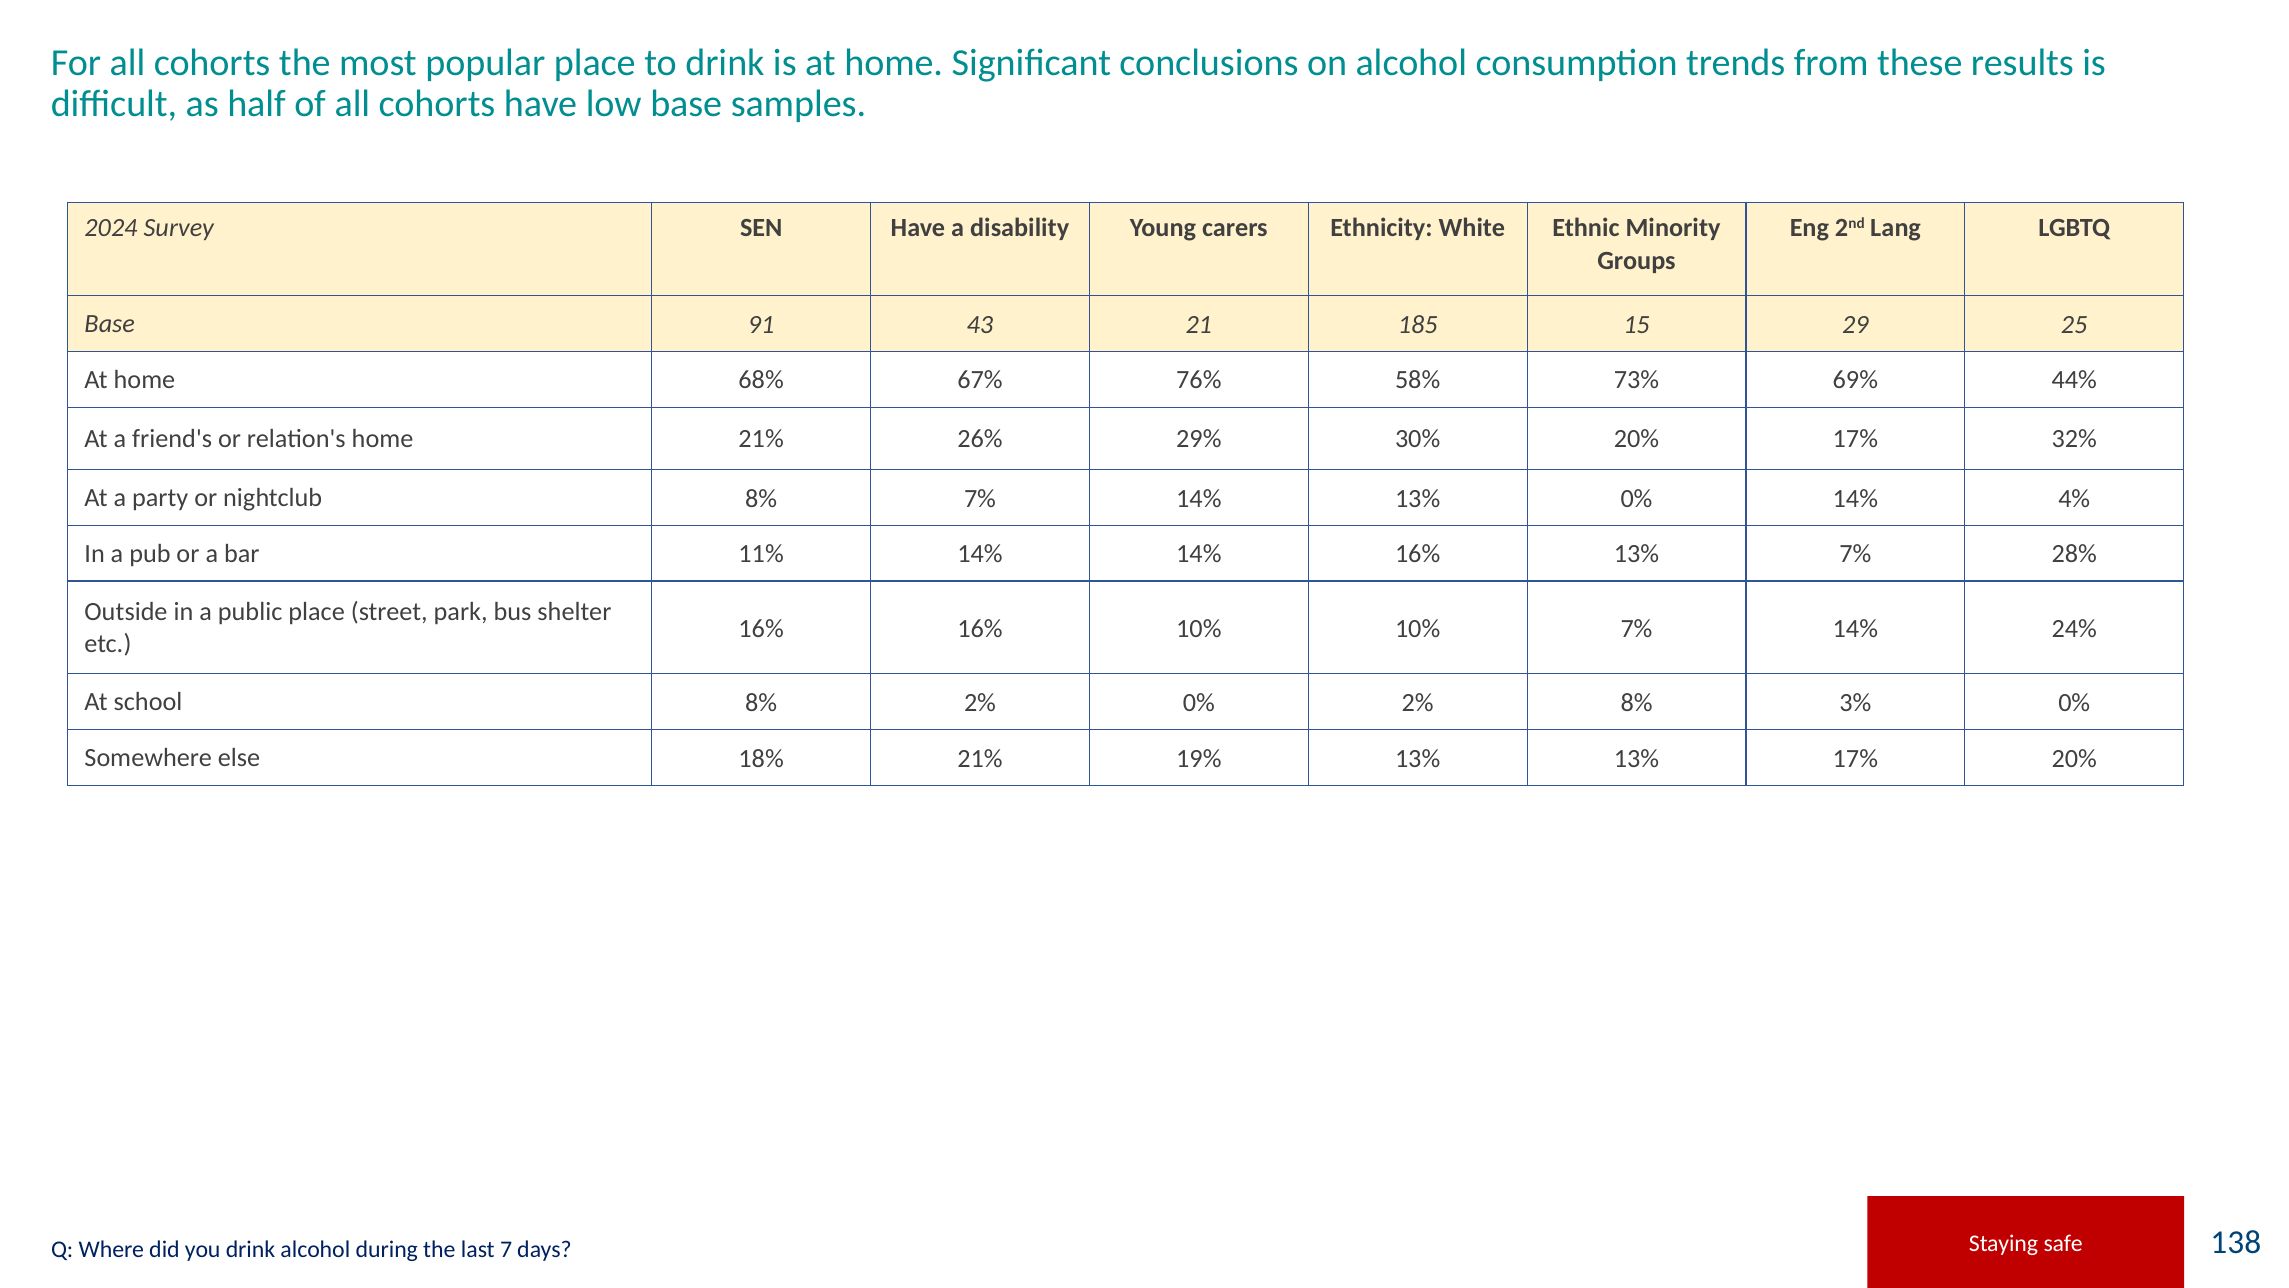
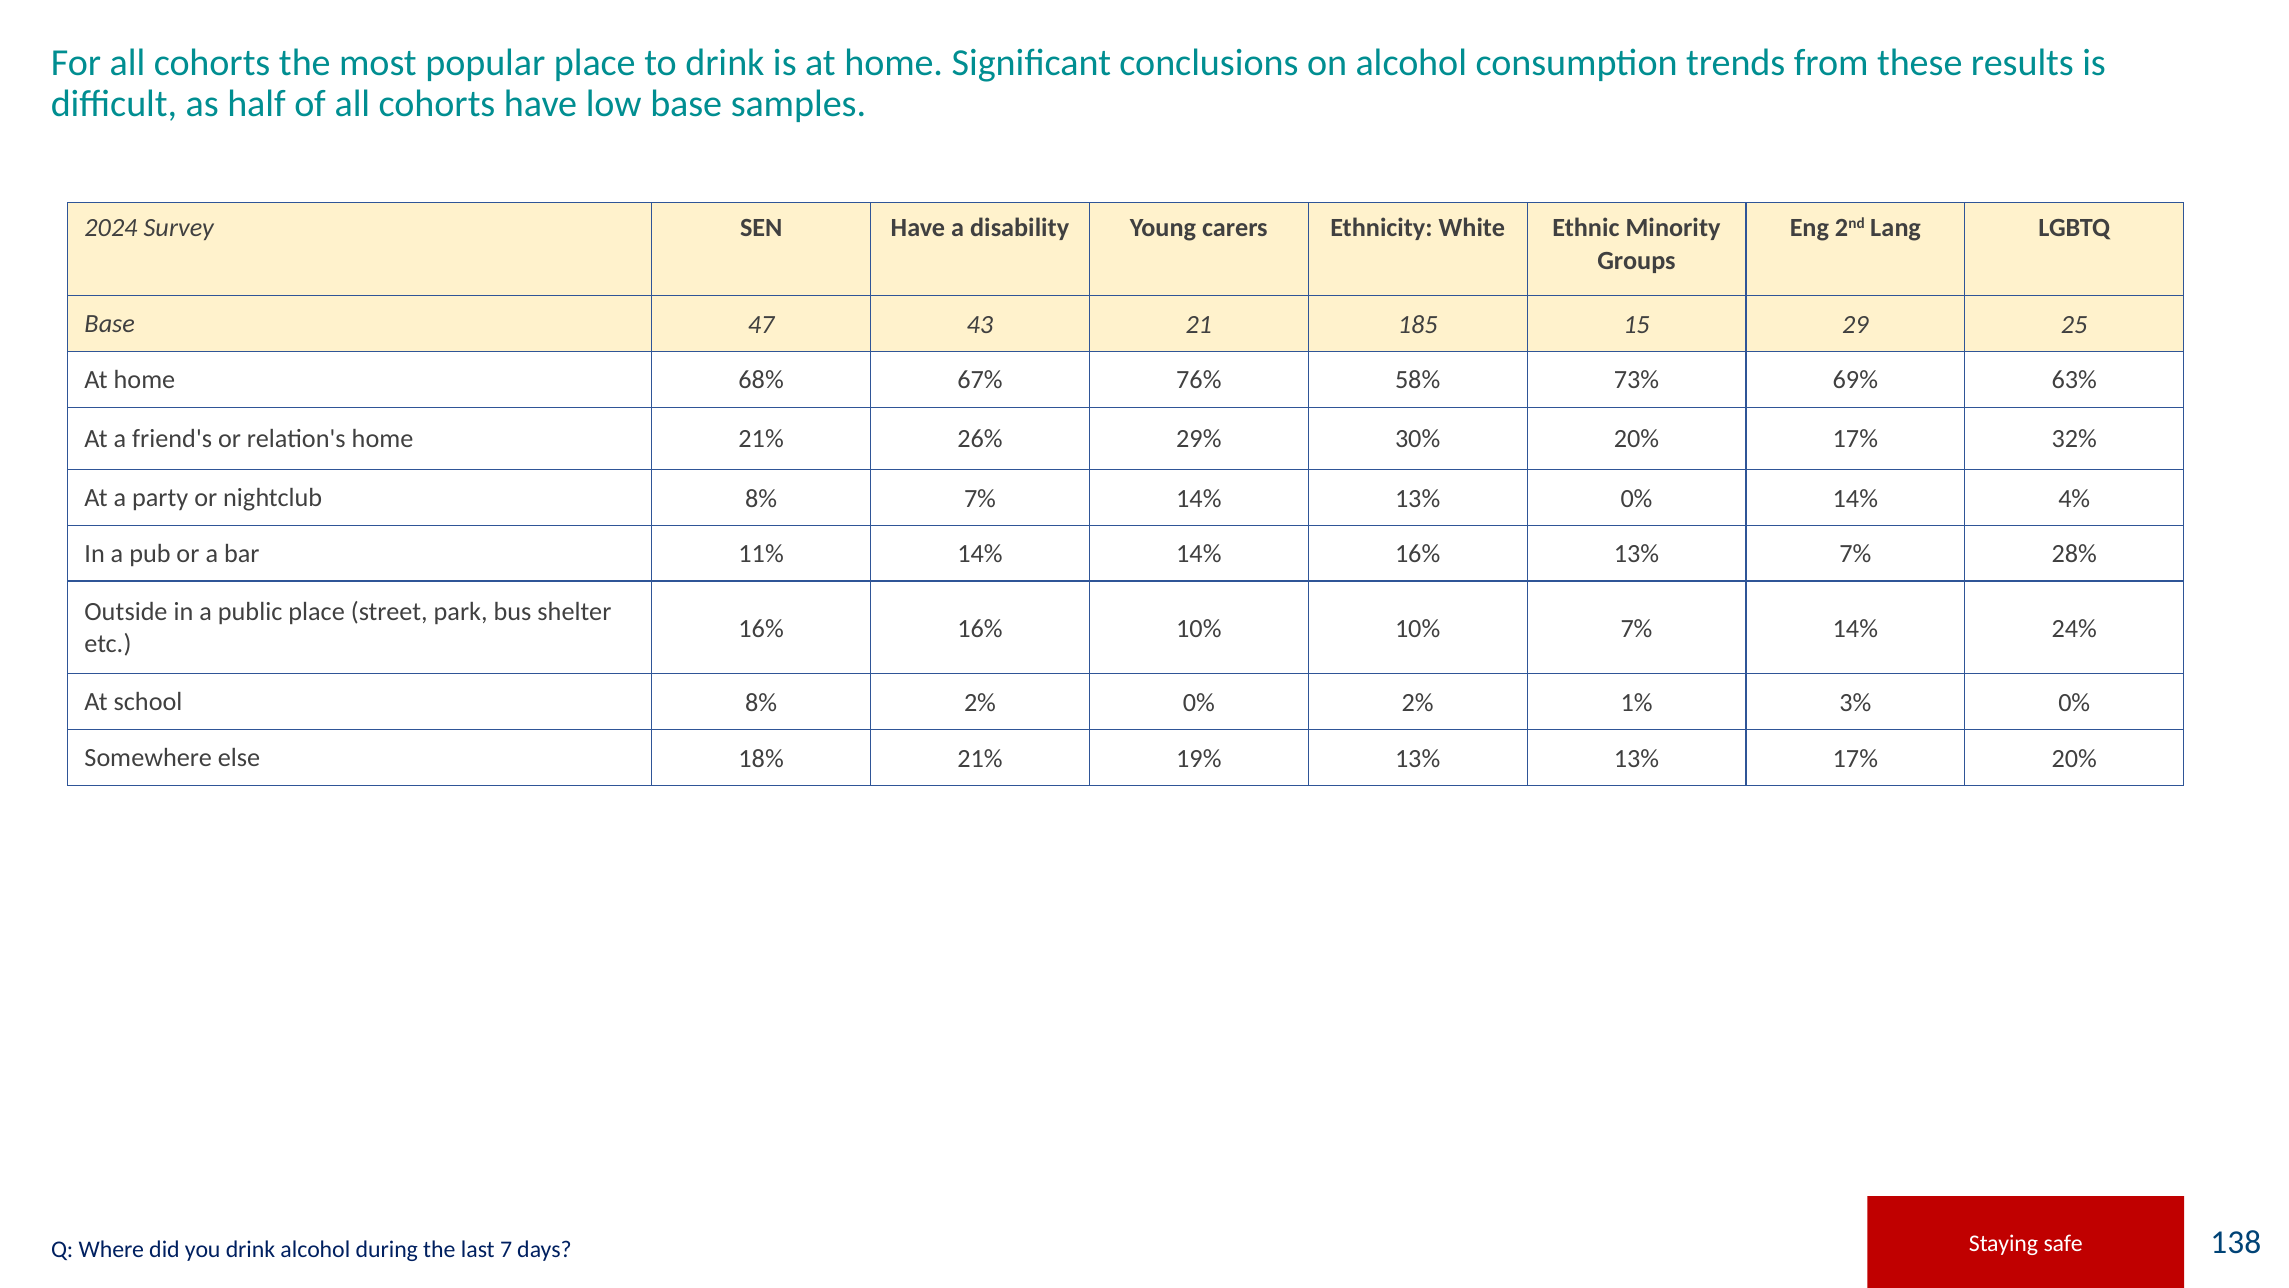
91: 91 -> 47
44%: 44% -> 63%
2% 8%: 8% -> 1%
